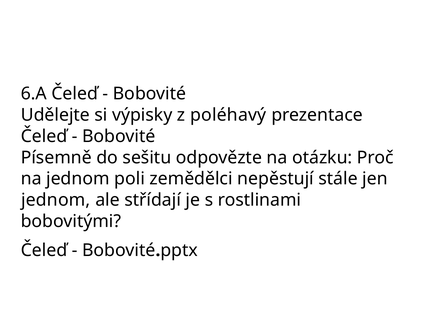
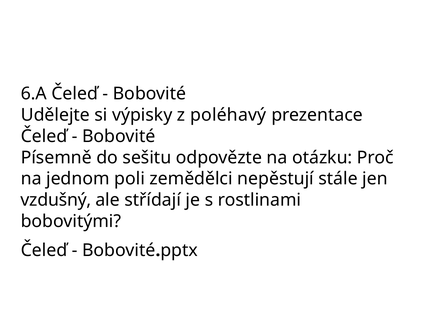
jednom at (56, 200): jednom -> vzdušný
